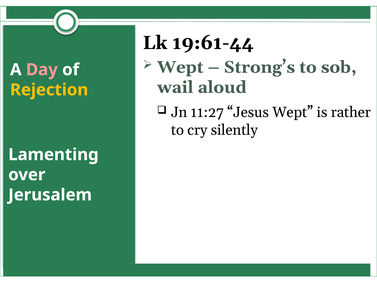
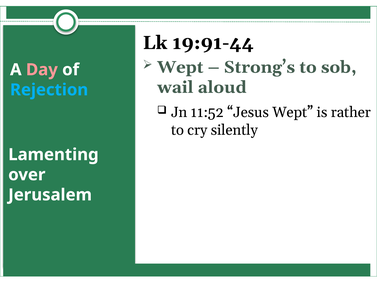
19:61-44: 19:61-44 -> 19:91-44
Rejection colour: yellow -> light blue
11:27: 11:27 -> 11:52
